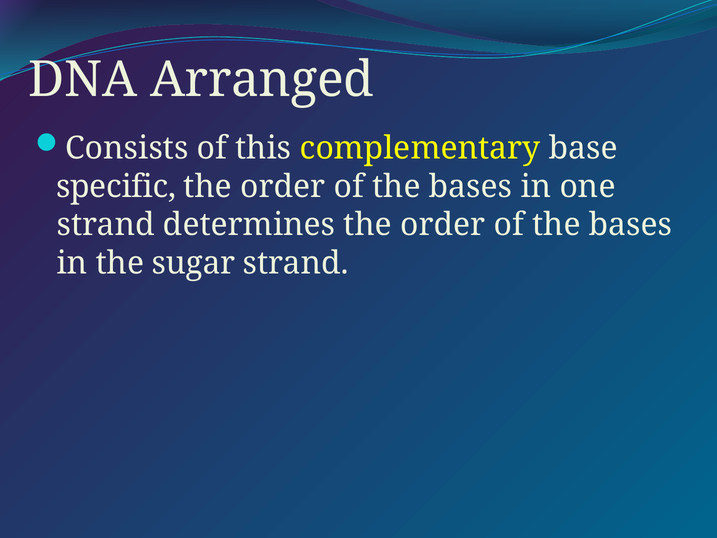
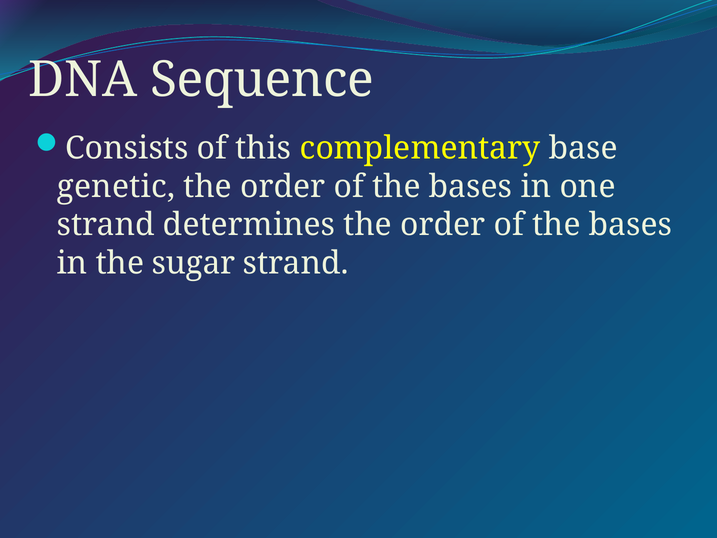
Arranged: Arranged -> Sequence
specific: specific -> genetic
